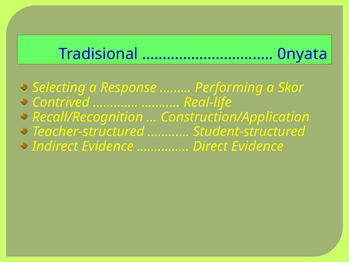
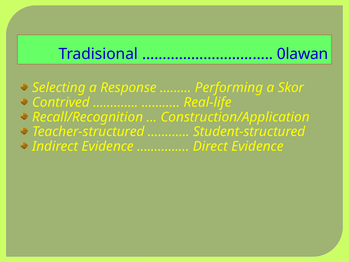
0nyata: 0nyata -> 0lawan
